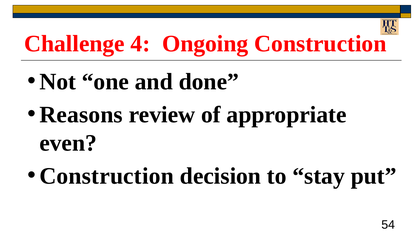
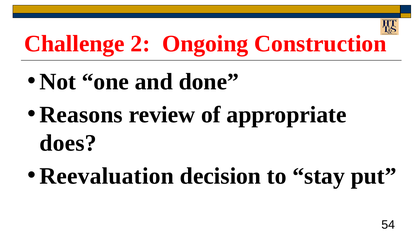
4: 4 -> 2
even: even -> does
Construction at (107, 176): Construction -> Reevaluation
